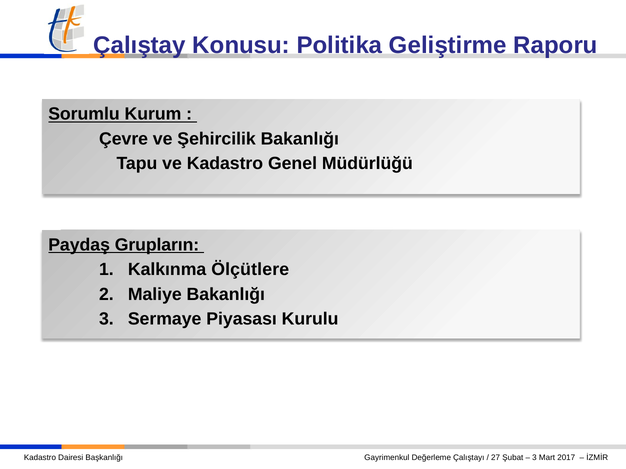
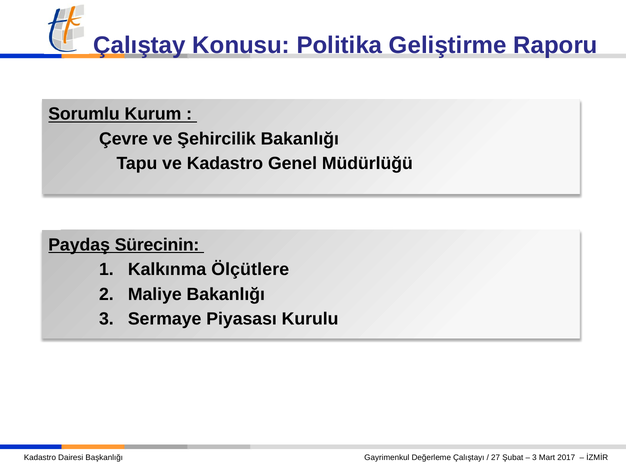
Grupların: Grupların -> Sürecinin
